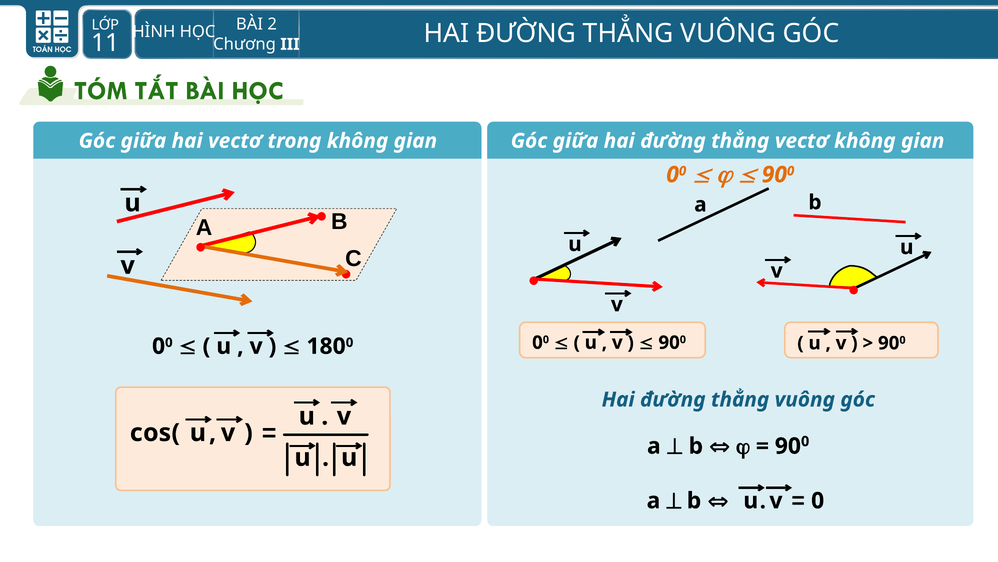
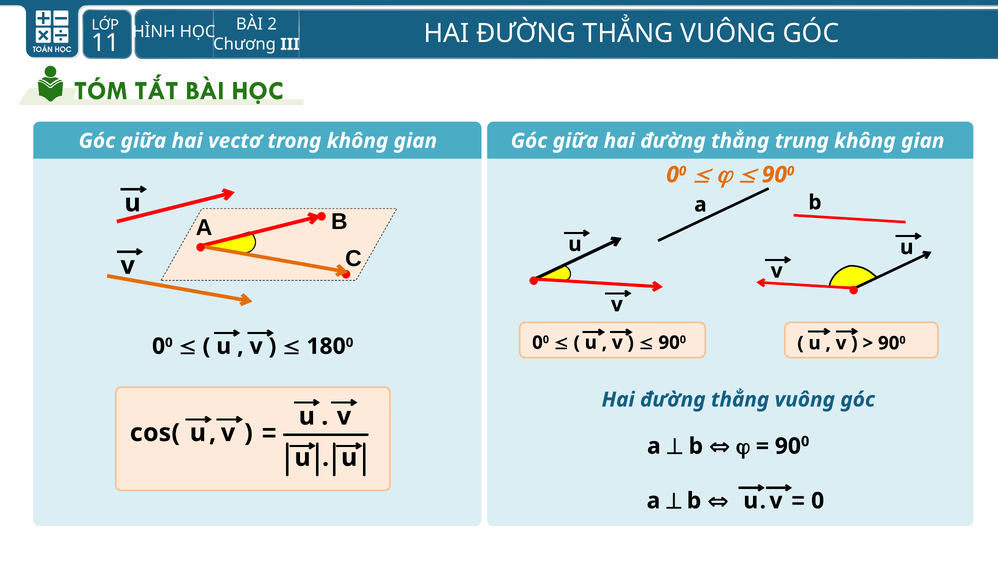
thẳng vectơ: vectơ -> trung
